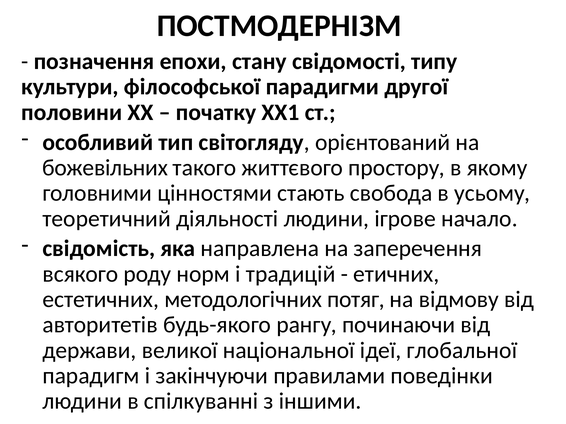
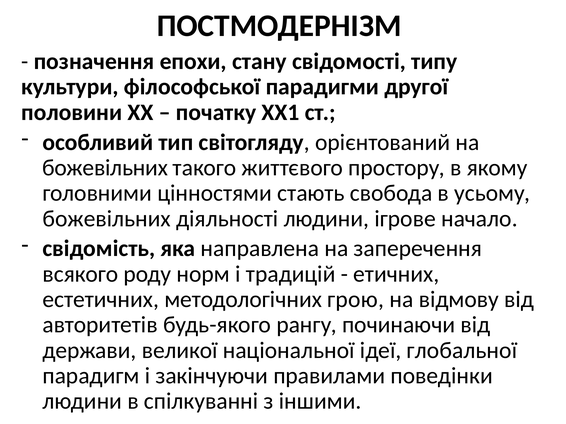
теоретичний at (107, 219): теоретичний -> божевільних
потяг: потяг -> грою
